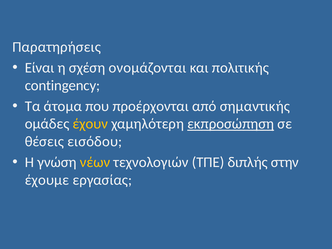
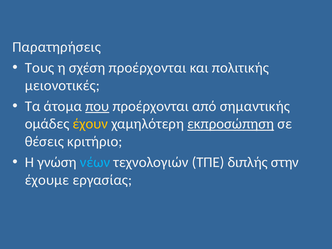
Είναι: Είναι -> Τους
σχέση ονομάζονται: ονομάζονται -> προέρχονται
contingency: contingency -> μειονοτικές
που underline: none -> present
εισόδου: εισόδου -> κριτήριο
νέων colour: yellow -> light blue
